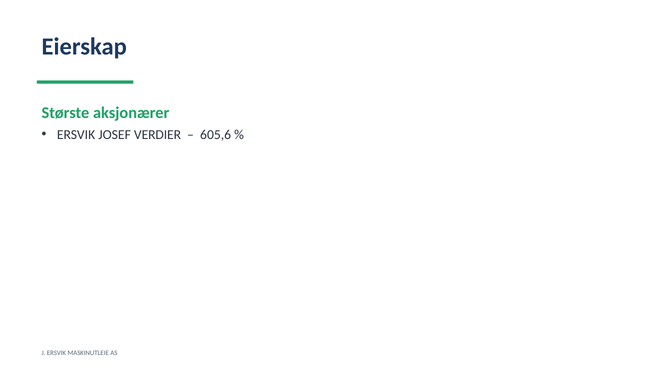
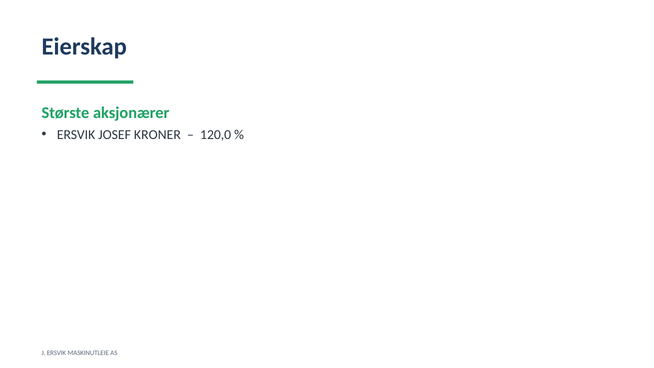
VERDIER: VERDIER -> KRONER
605,6: 605,6 -> 120,0
